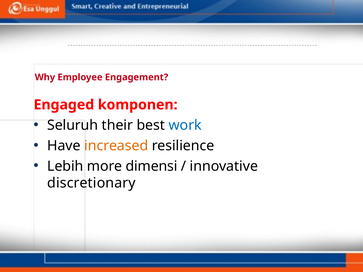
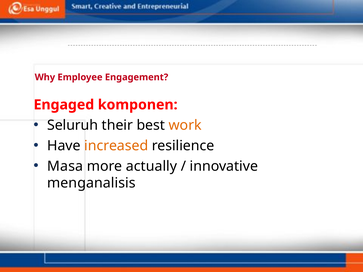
work colour: blue -> orange
Lebih: Lebih -> Masa
dimensi: dimensi -> actually
discretionary: discretionary -> menganalisis
